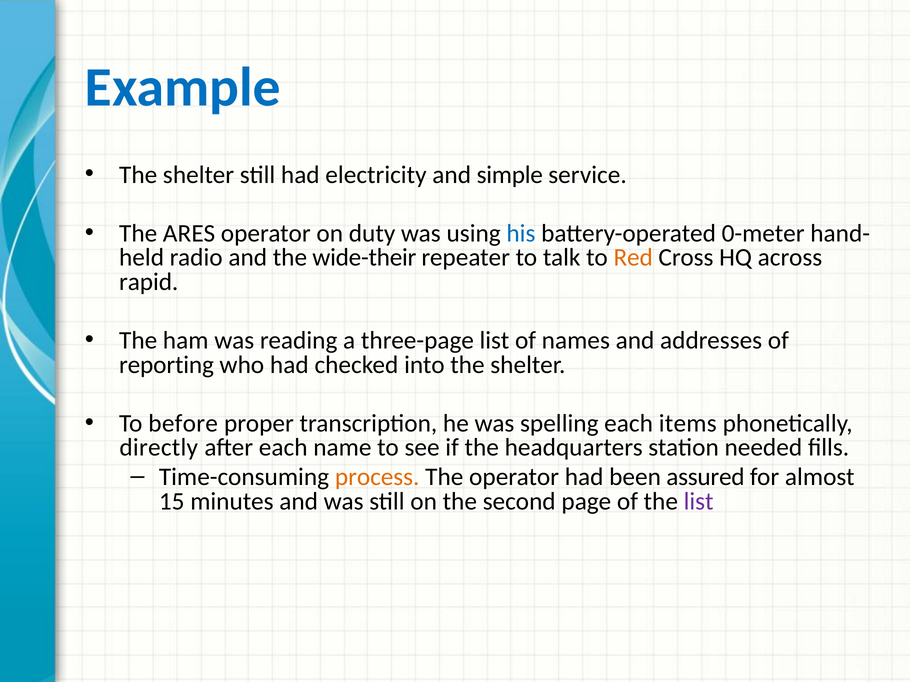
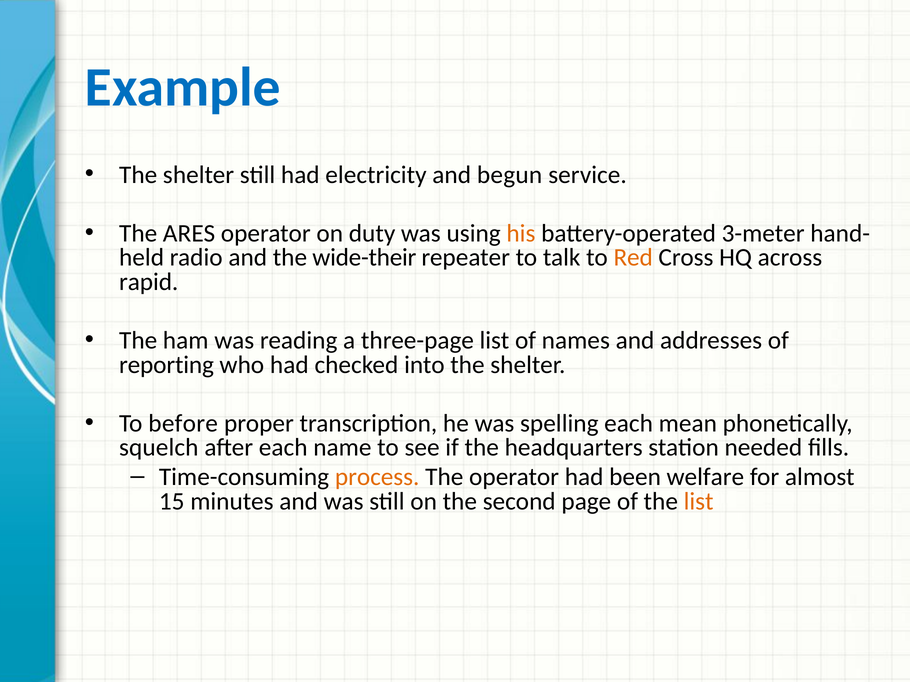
simple: simple -> begun
his colour: blue -> orange
0-meter: 0-meter -> 3-meter
items: items -> mean
directly: directly -> squelch
assured: assured -> welfare
list at (699, 502) colour: purple -> orange
